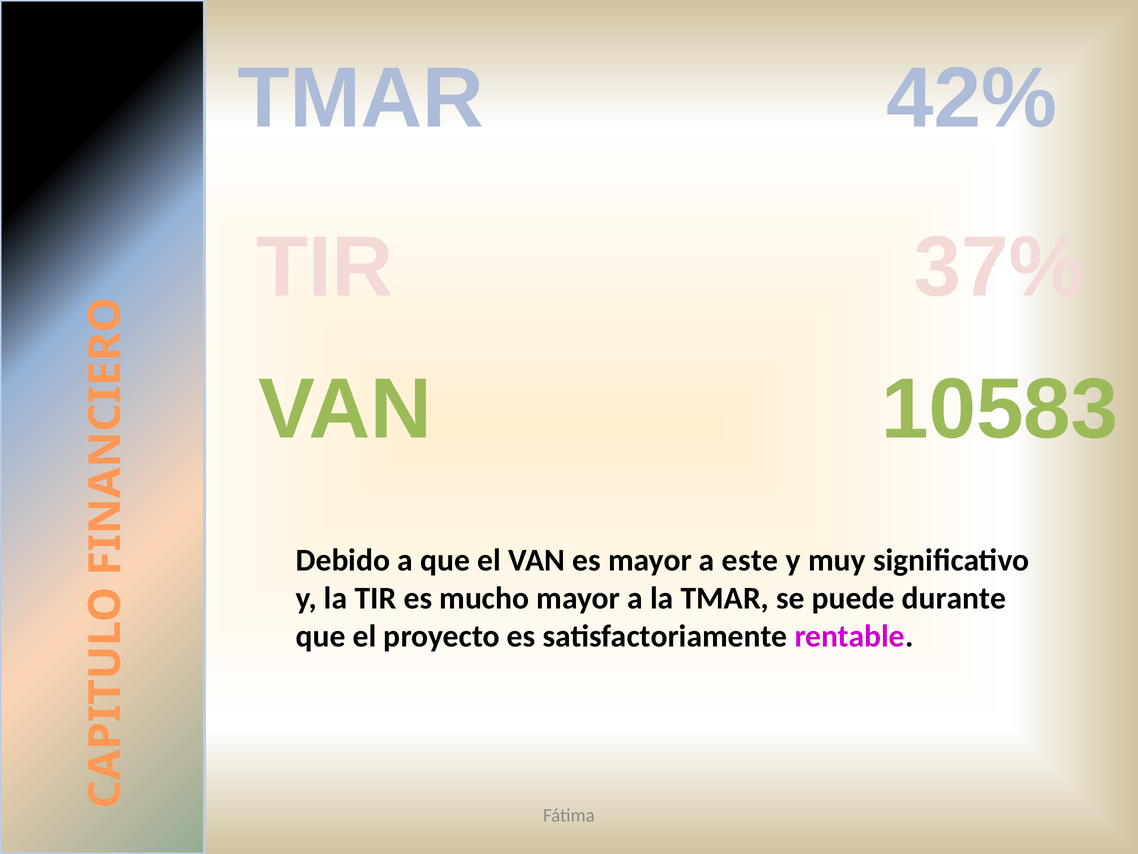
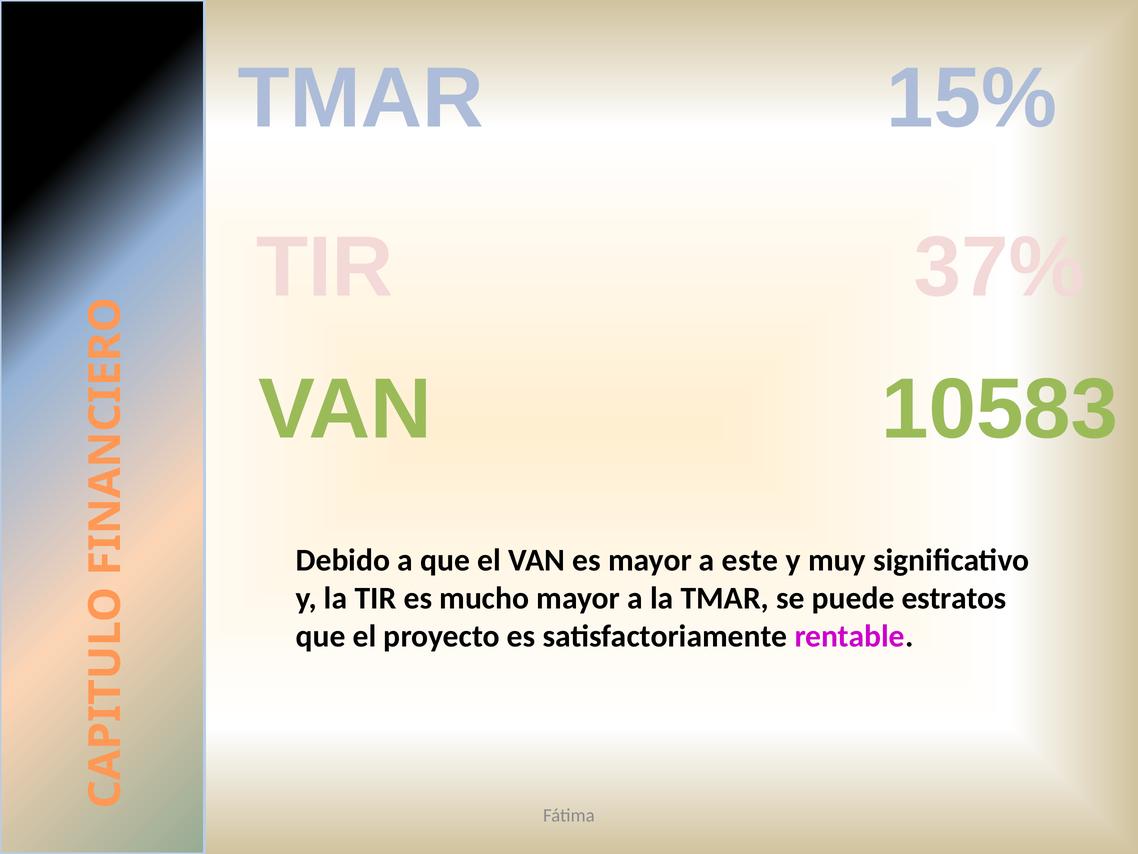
42%: 42% -> 15%
durante: durante -> estratos
